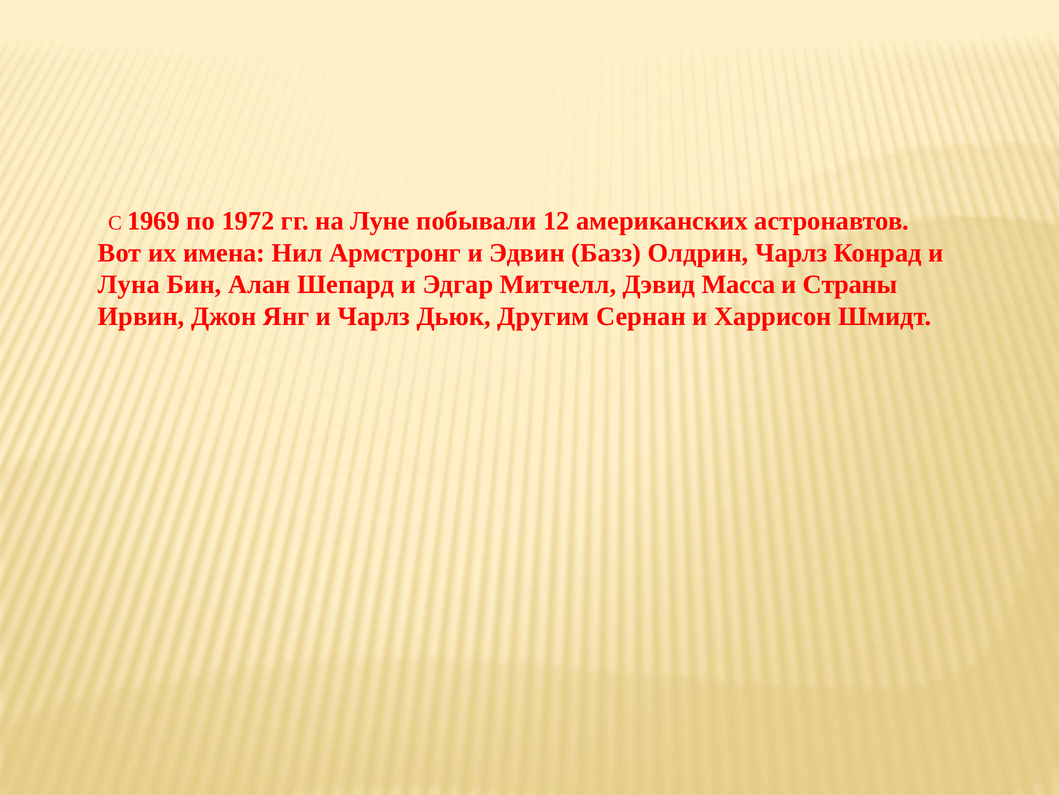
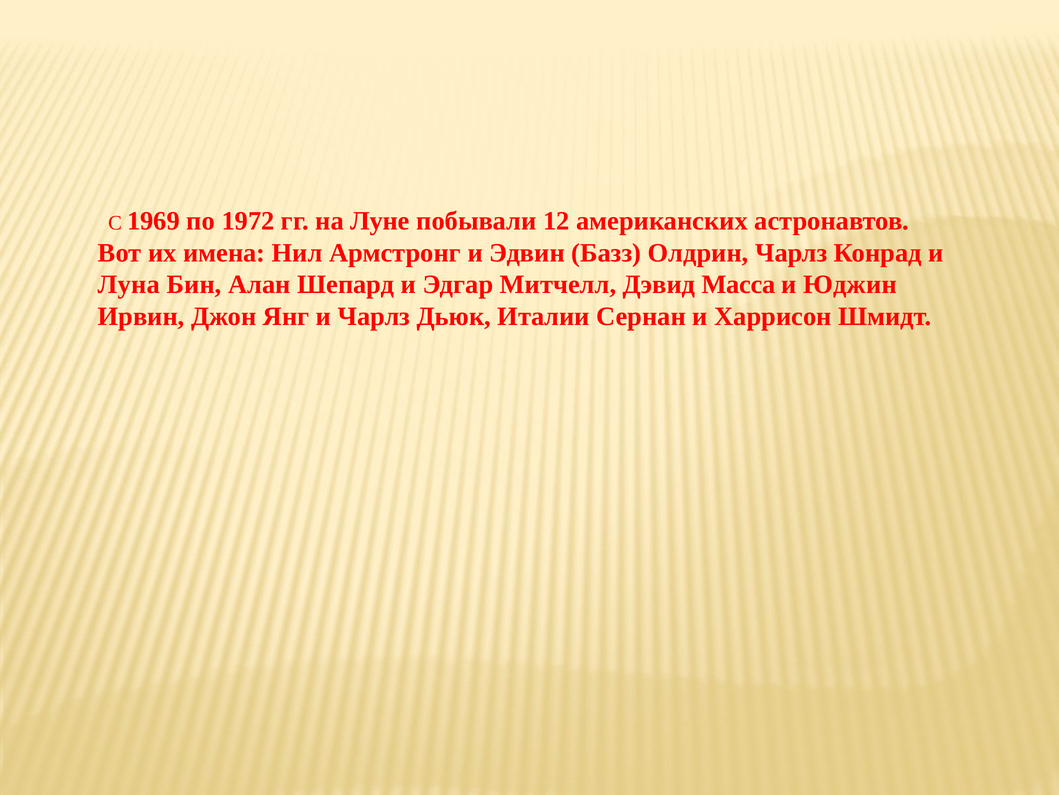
Страны: Страны -> Юджин
Другим: Другим -> Италии
